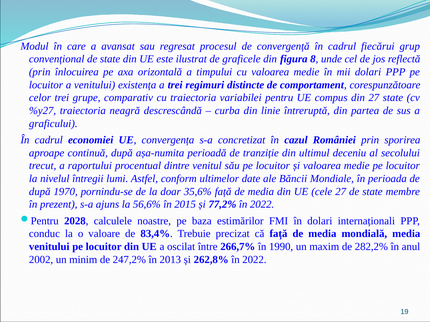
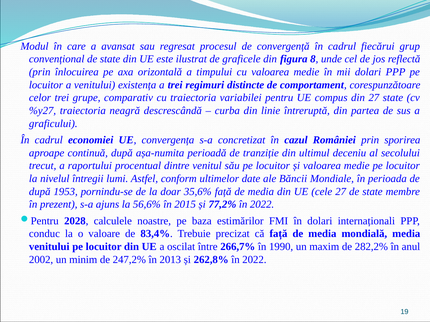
1970: 1970 -> 1953
